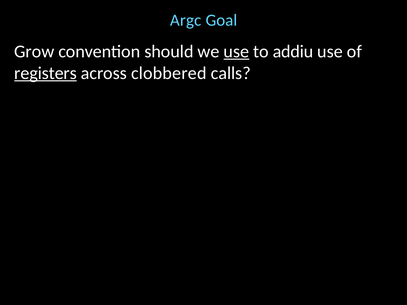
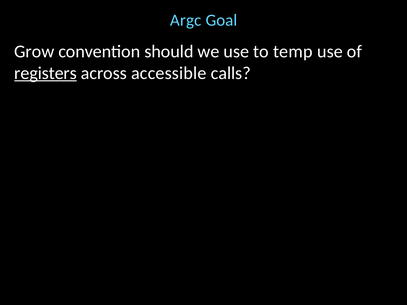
use at (236, 51) underline: present -> none
addiu: addiu -> temp
clobbered: clobbered -> accessible
